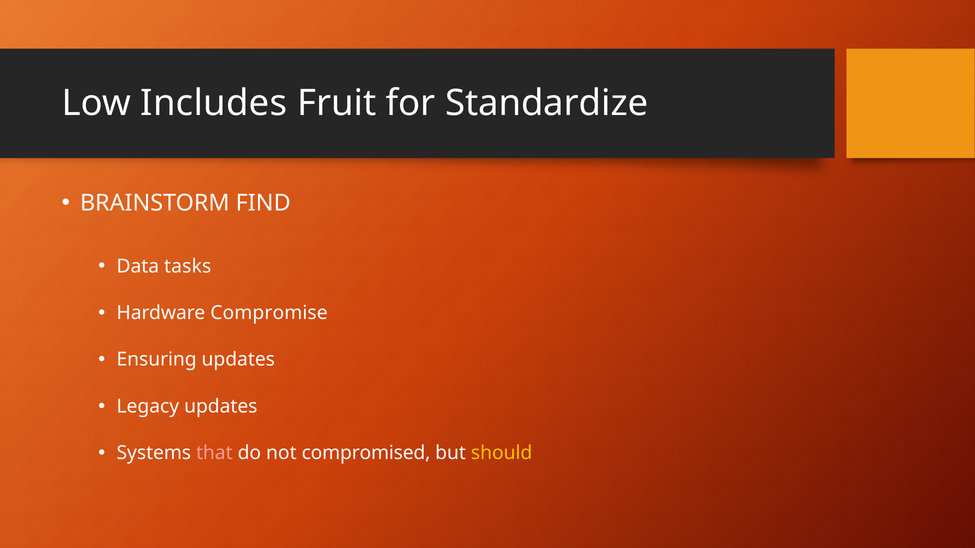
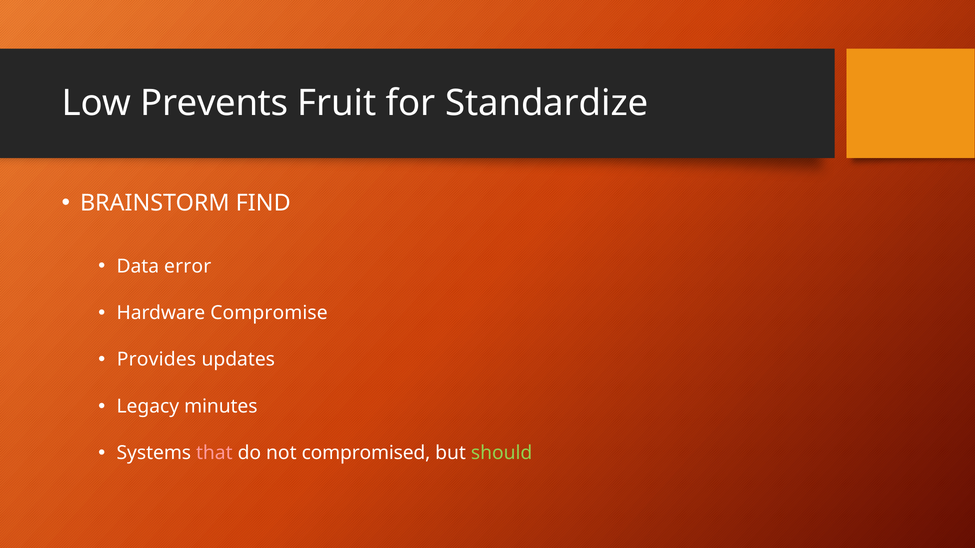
Includes: Includes -> Prevents
tasks: tasks -> error
Ensuring: Ensuring -> Provides
Legacy updates: updates -> minutes
should colour: yellow -> light green
